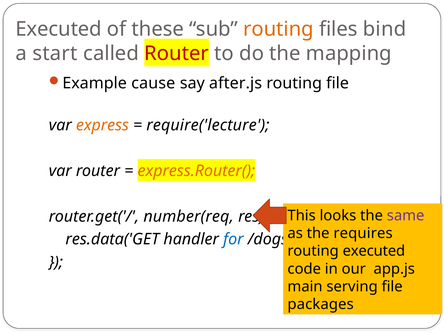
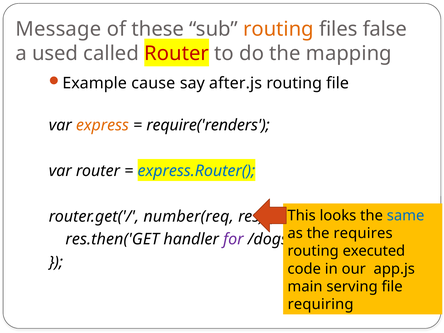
Executed at (59, 29): Executed -> Message
bind: bind -> false
start: start -> used
require('lecture: require('lecture -> require('renders
express.Router( colour: orange -> blue
same colour: purple -> blue
res.data('GET: res.data('GET -> res.then('GET
for colour: blue -> purple
packages: packages -> requiring
